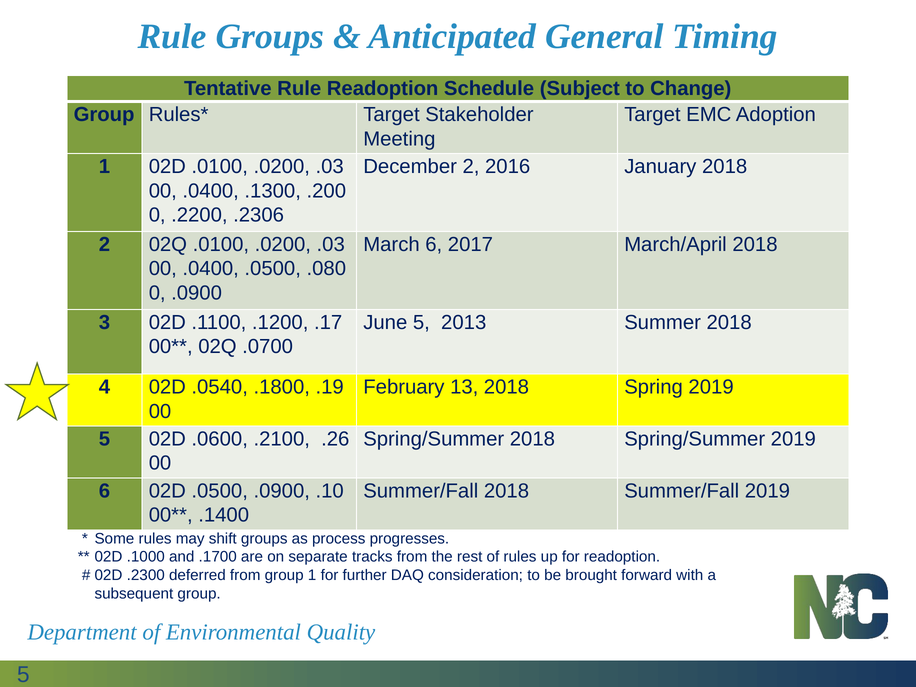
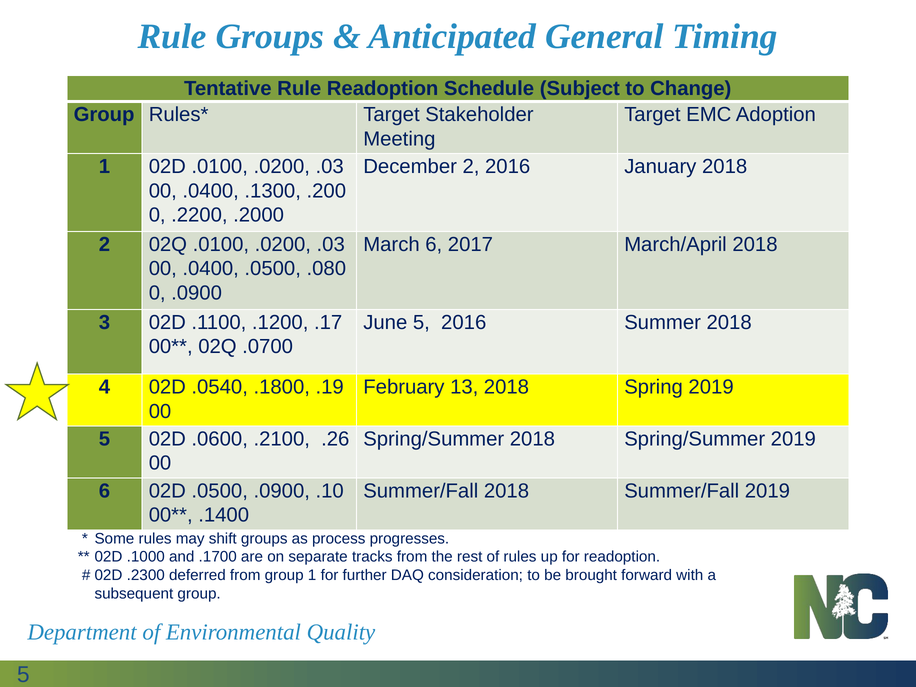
.2306: .2306 -> .2000
5 2013: 2013 -> 2016
